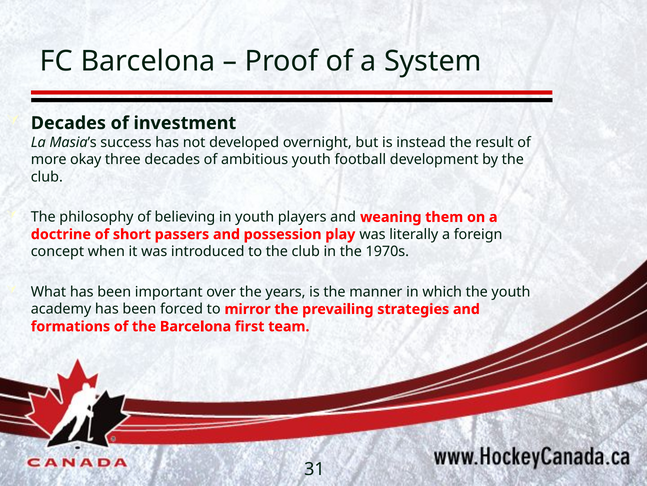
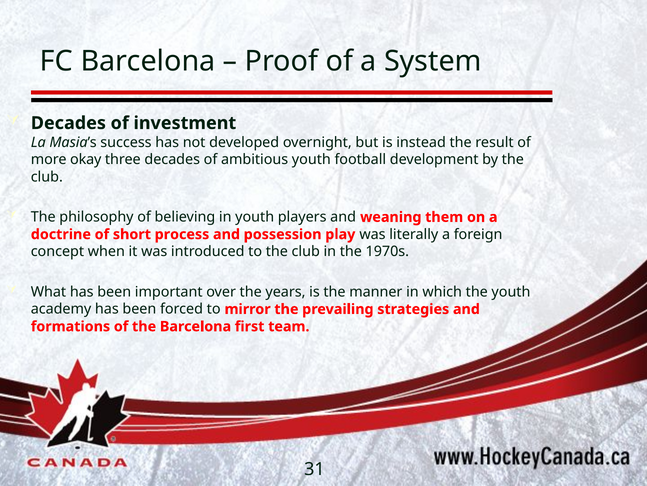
passers: passers -> process
